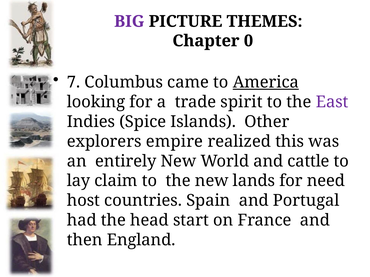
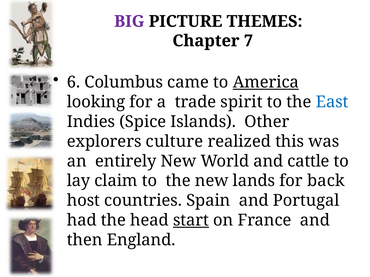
0: 0 -> 7
7: 7 -> 6
East colour: purple -> blue
empire: empire -> culture
need: need -> back
start underline: none -> present
